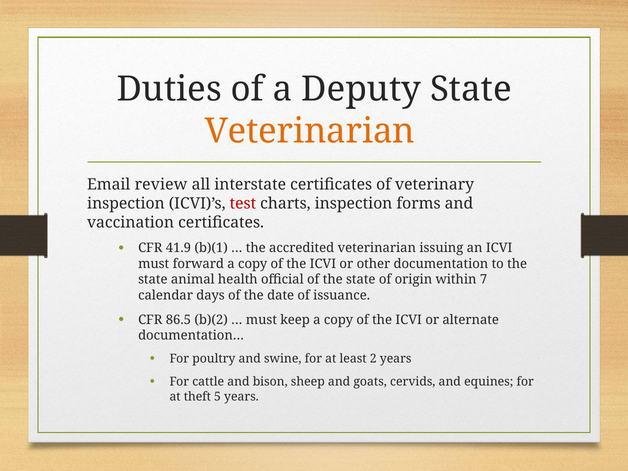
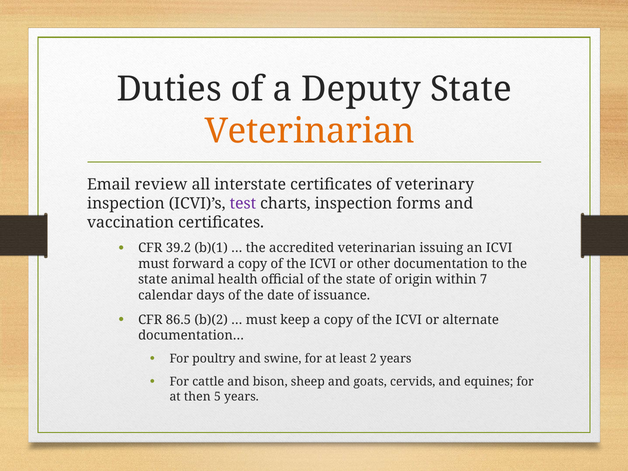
test colour: red -> purple
41.9: 41.9 -> 39.2
theft: theft -> then
